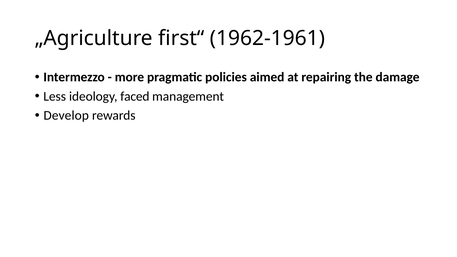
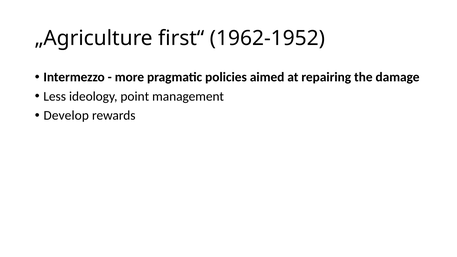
1962-1961: 1962-1961 -> 1962-1952
faced: faced -> point
